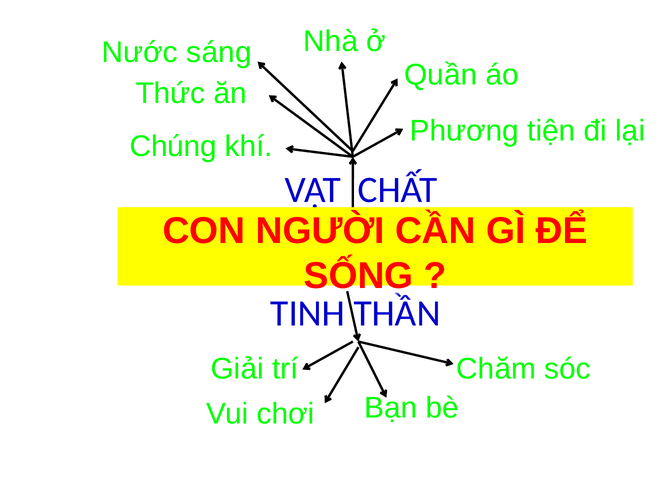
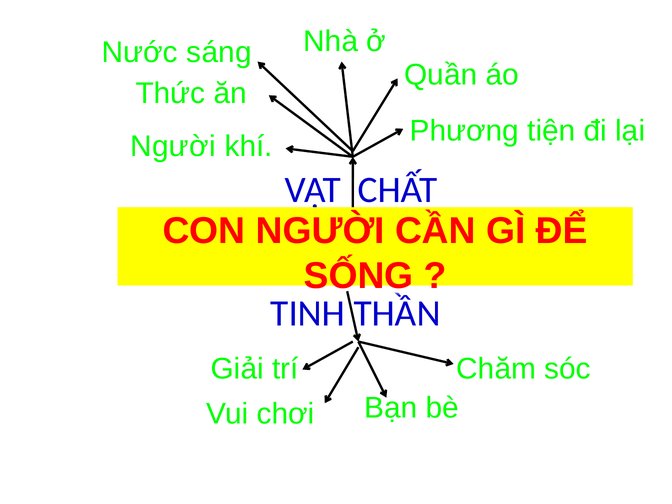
Chúng at (173, 147): Chúng -> Người
